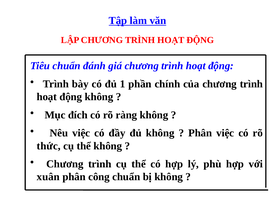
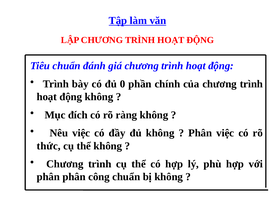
1: 1 -> 0
xuân at (48, 177): xuân -> phân
